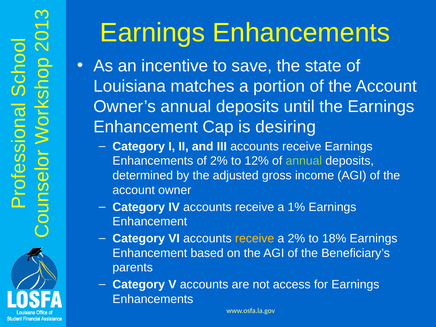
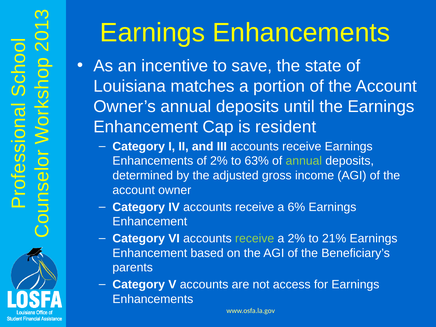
desiring: desiring -> resident
12%: 12% -> 63%
1%: 1% -> 6%
receive at (255, 239) colour: yellow -> light green
18%: 18% -> 21%
